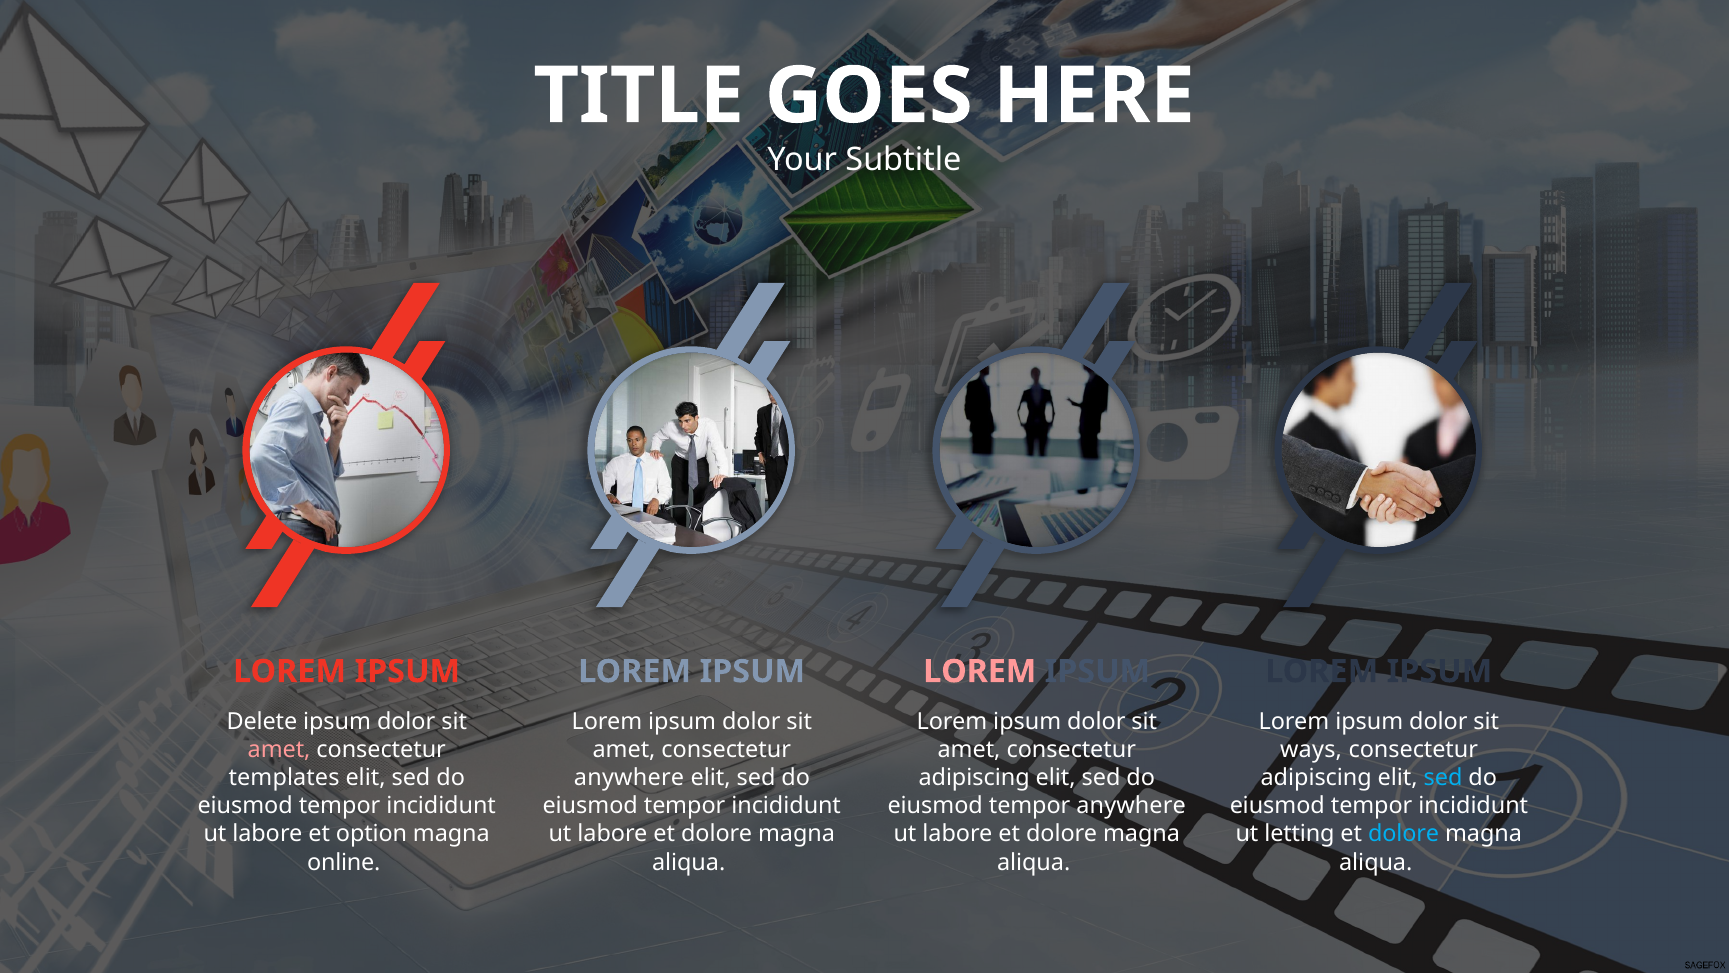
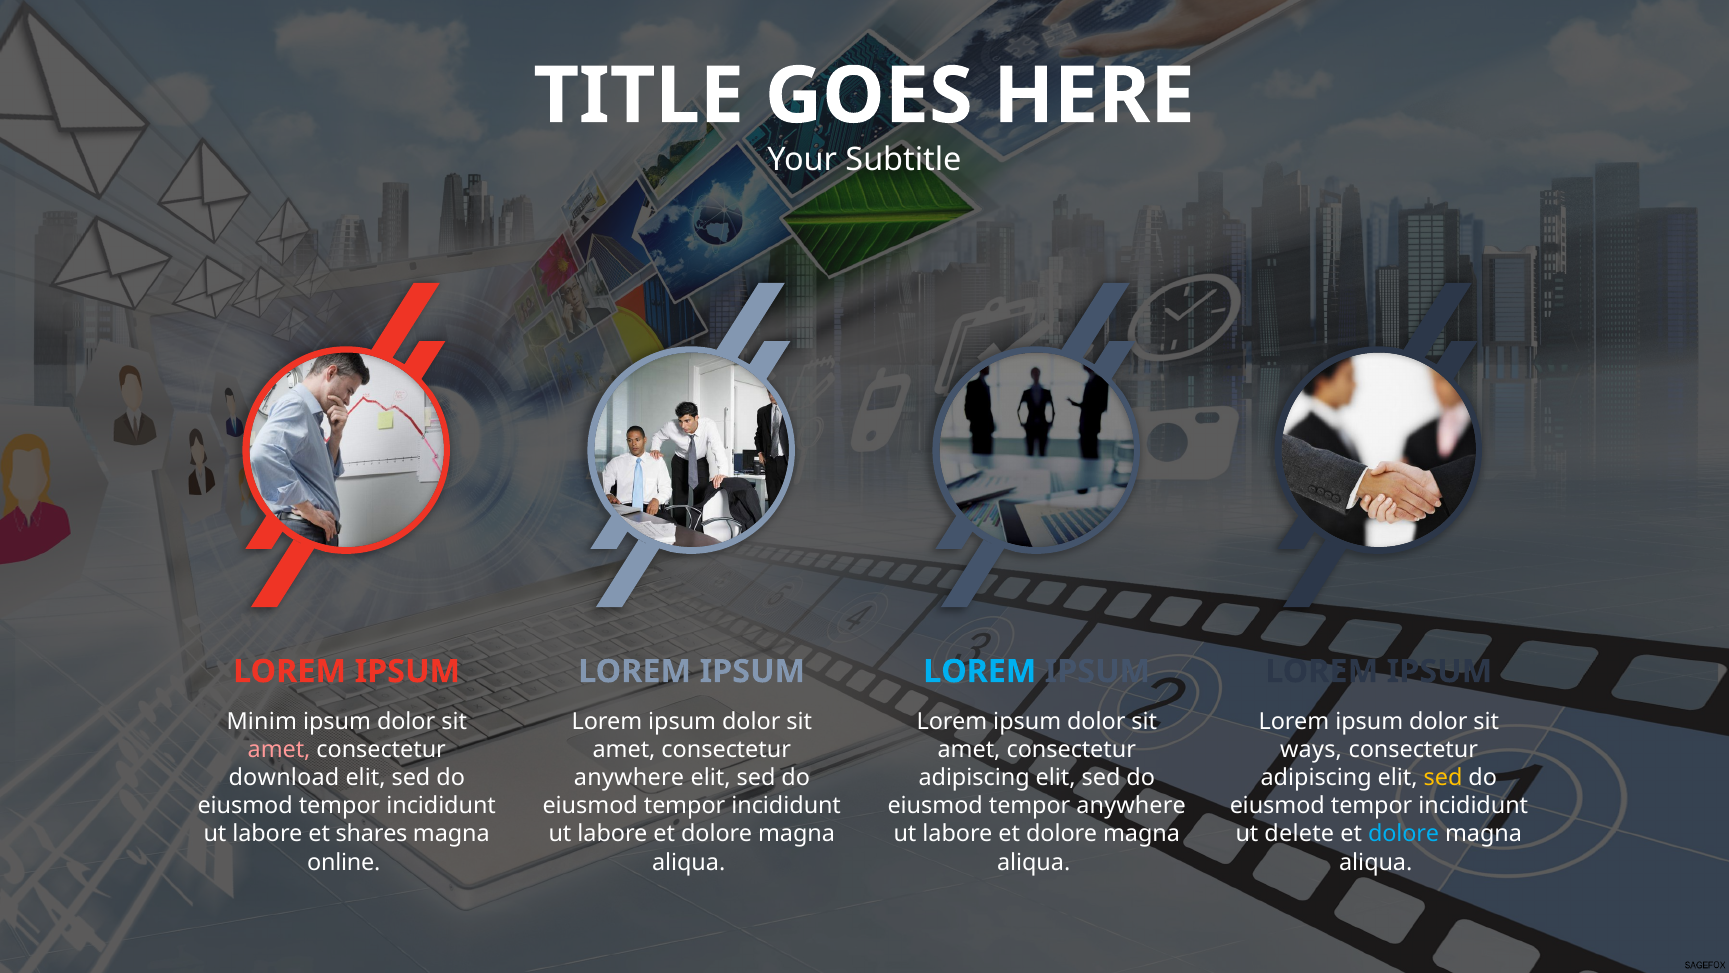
LOREM at (980, 671) colour: pink -> light blue
Delete: Delete -> Minim
templates: templates -> download
sed at (1443, 778) colour: light blue -> yellow
option: option -> shares
letting: letting -> delete
